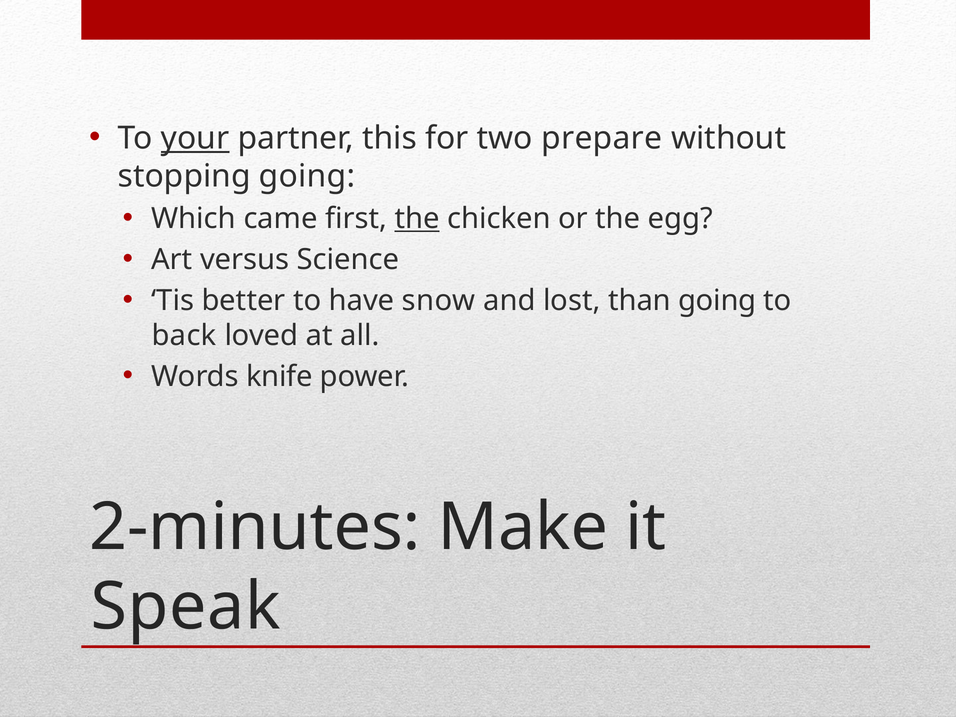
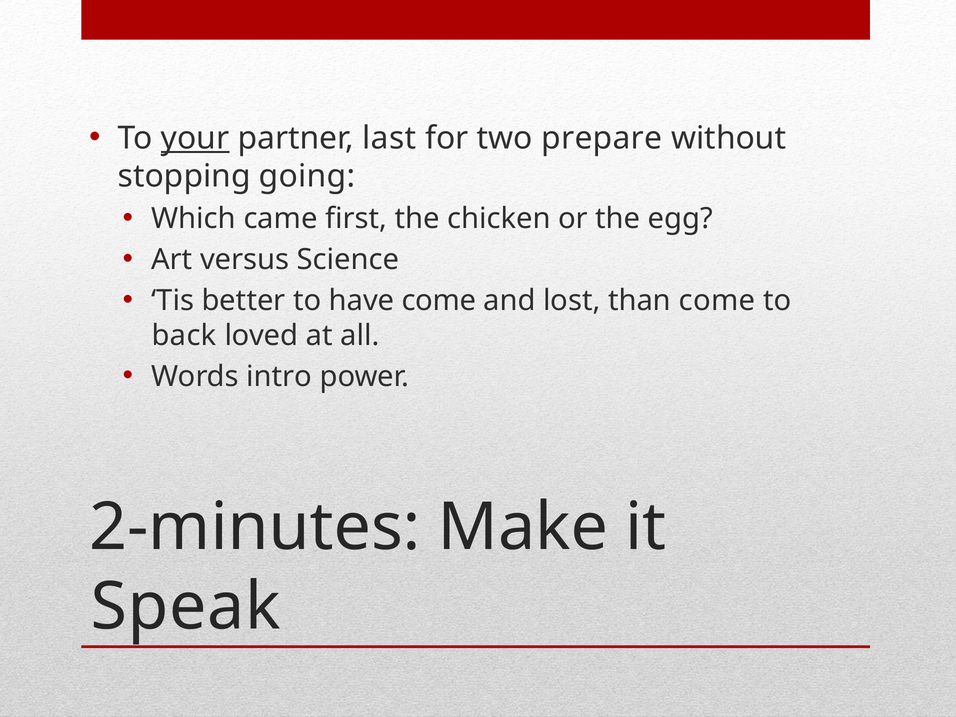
this: this -> last
the at (417, 219) underline: present -> none
have snow: snow -> come
than going: going -> come
knife: knife -> intro
